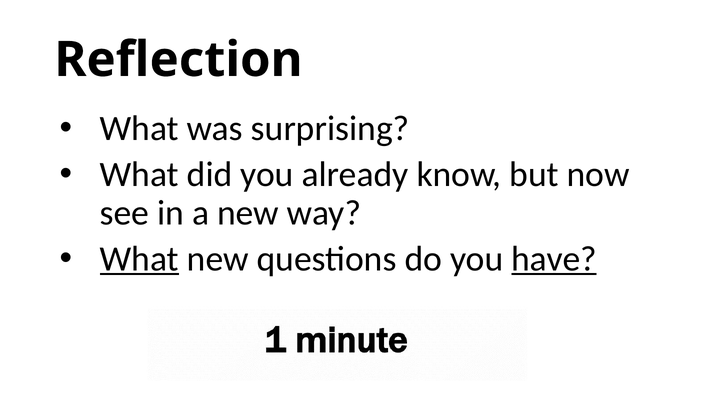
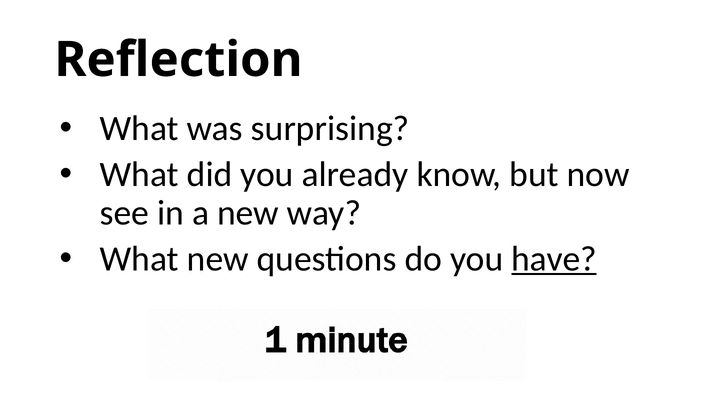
What at (139, 259) underline: present -> none
